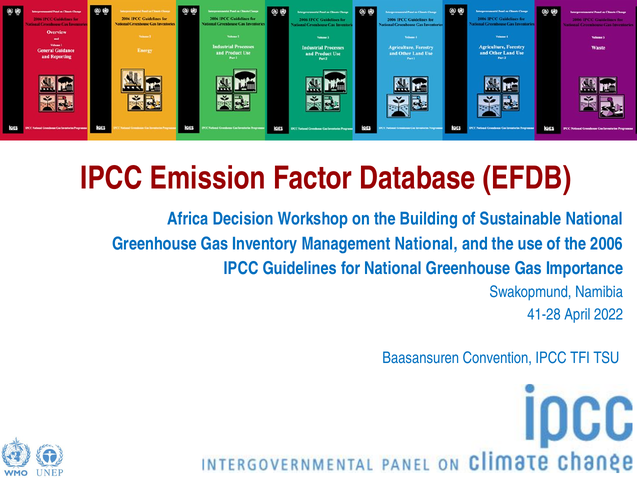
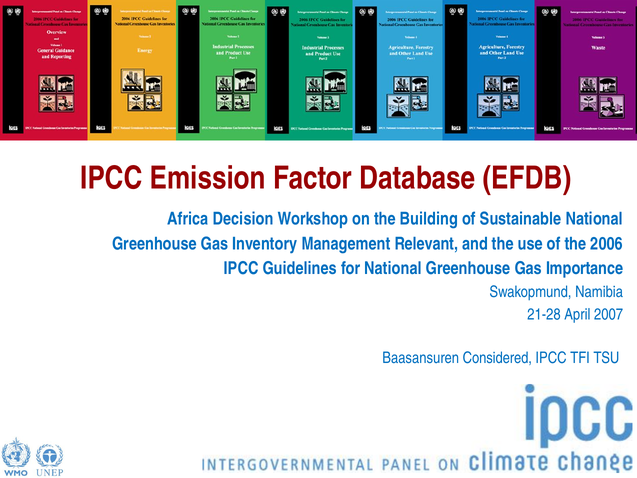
Management National: National -> Relevant
41-28: 41-28 -> 21-28
2022: 2022 -> 2007
Convention: Convention -> Considered
